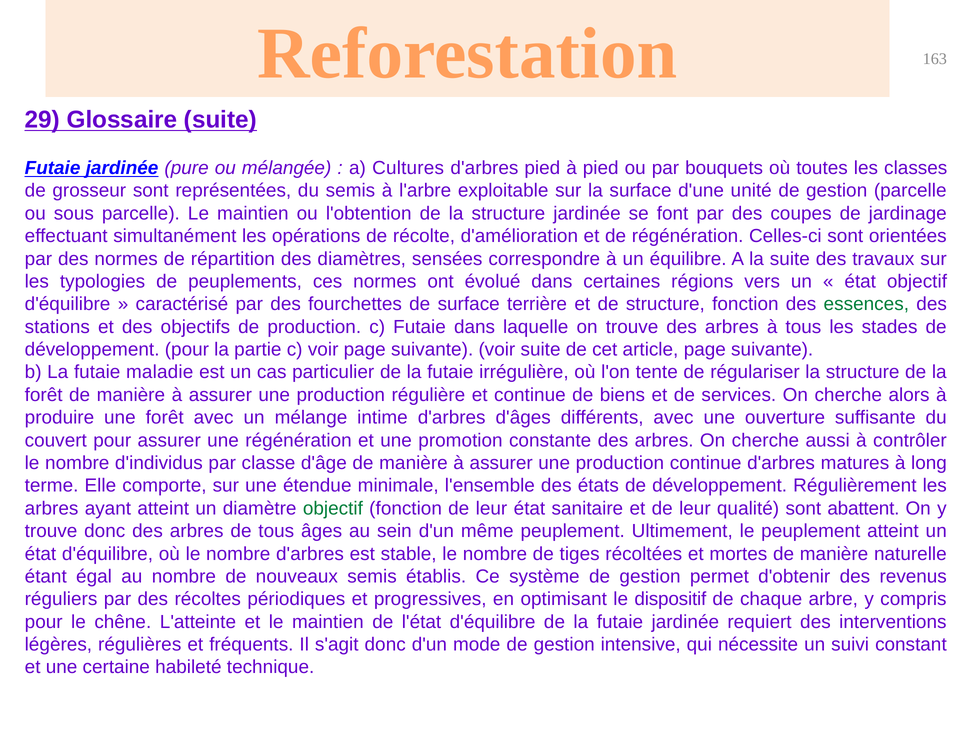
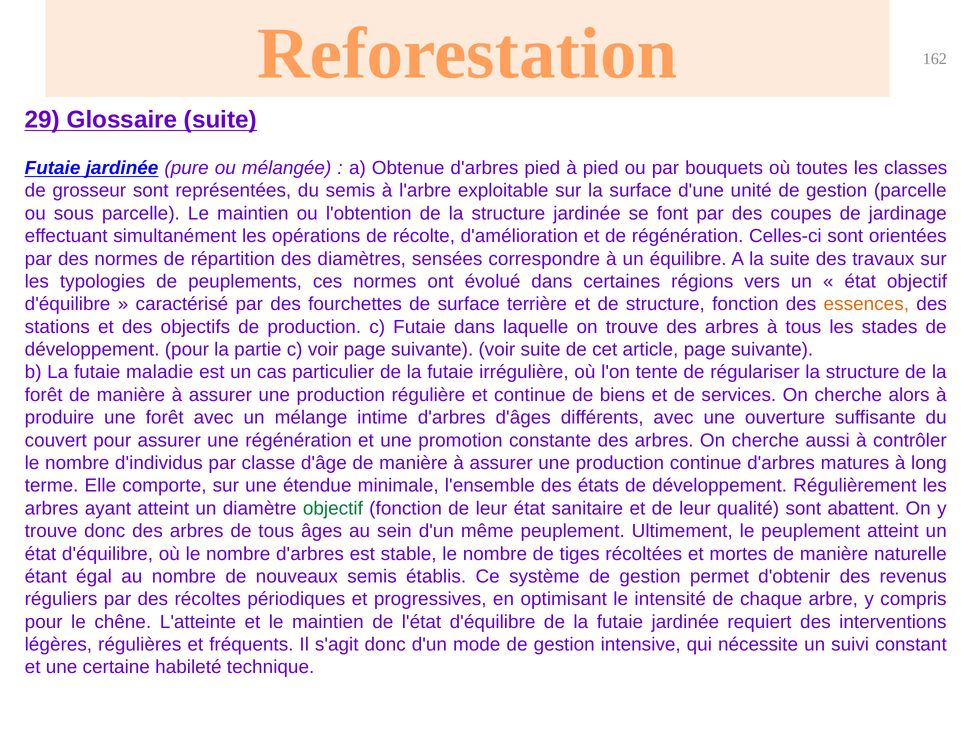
163: 163 -> 162
Cultures: Cultures -> Obtenue
essences colour: green -> orange
dispositif: dispositif -> intensité
